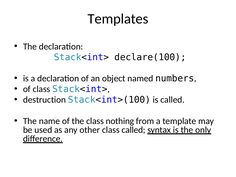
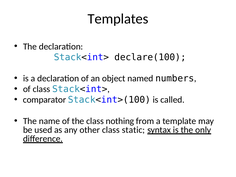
destruction: destruction -> comparator
class called: called -> static
